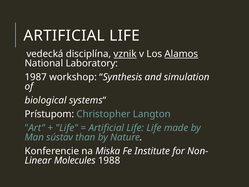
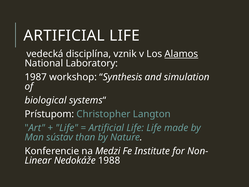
vznik underline: present -> none
Miska: Miska -> Medzi
Molecules: Molecules -> Nedokáže
